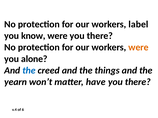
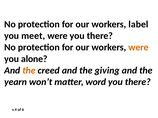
know: know -> meet
the at (29, 71) colour: blue -> orange
things: things -> giving
have: have -> word
